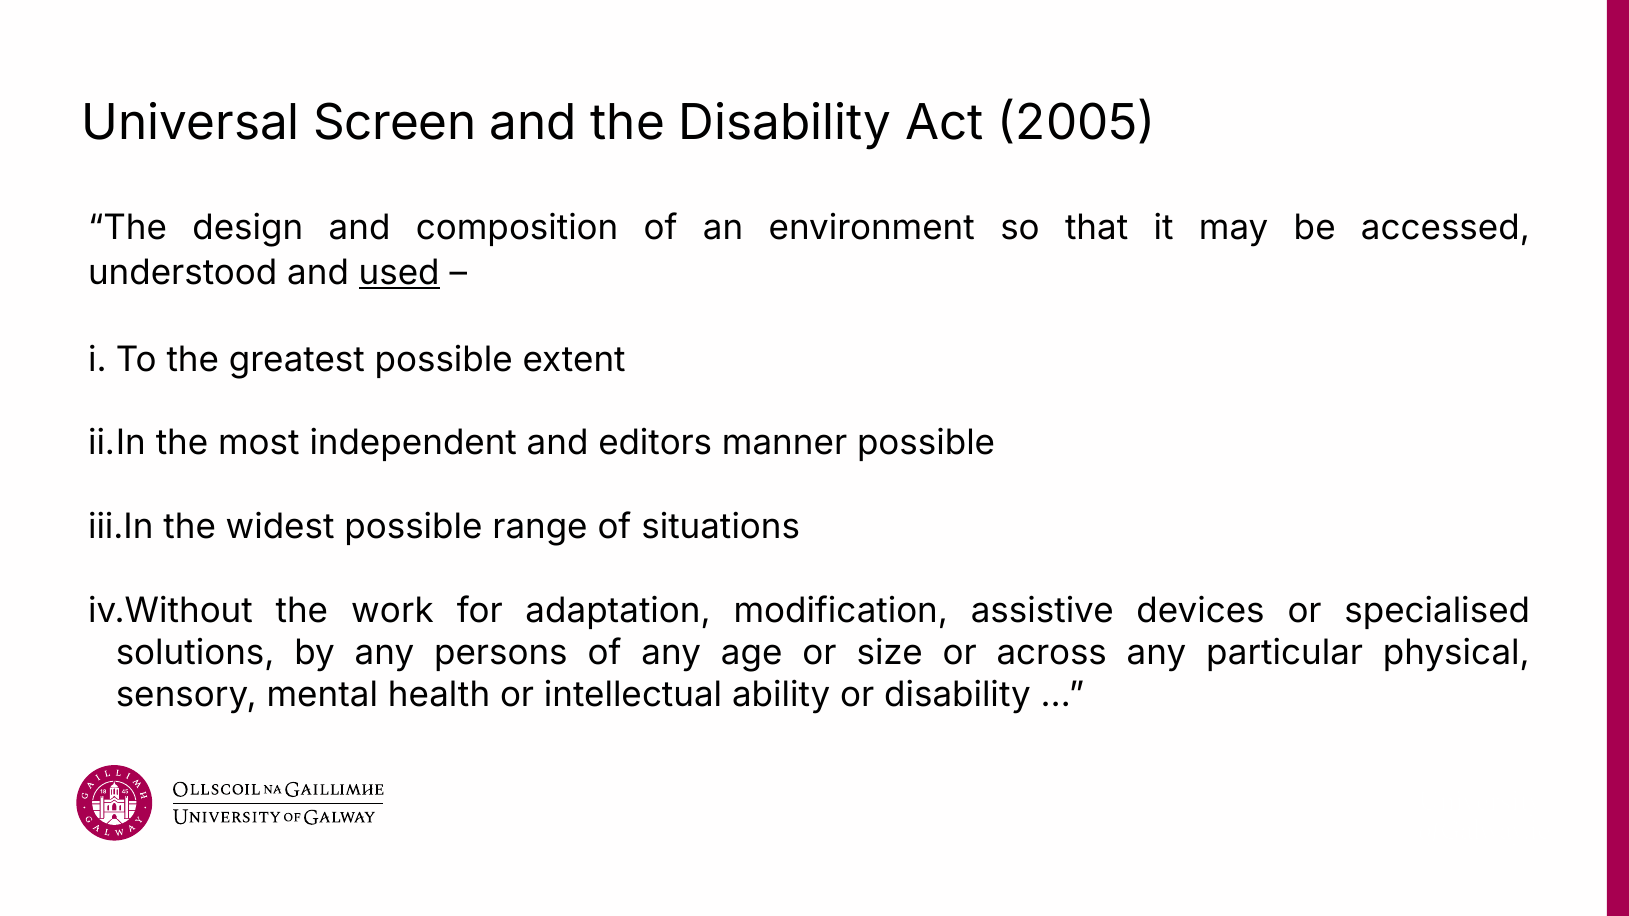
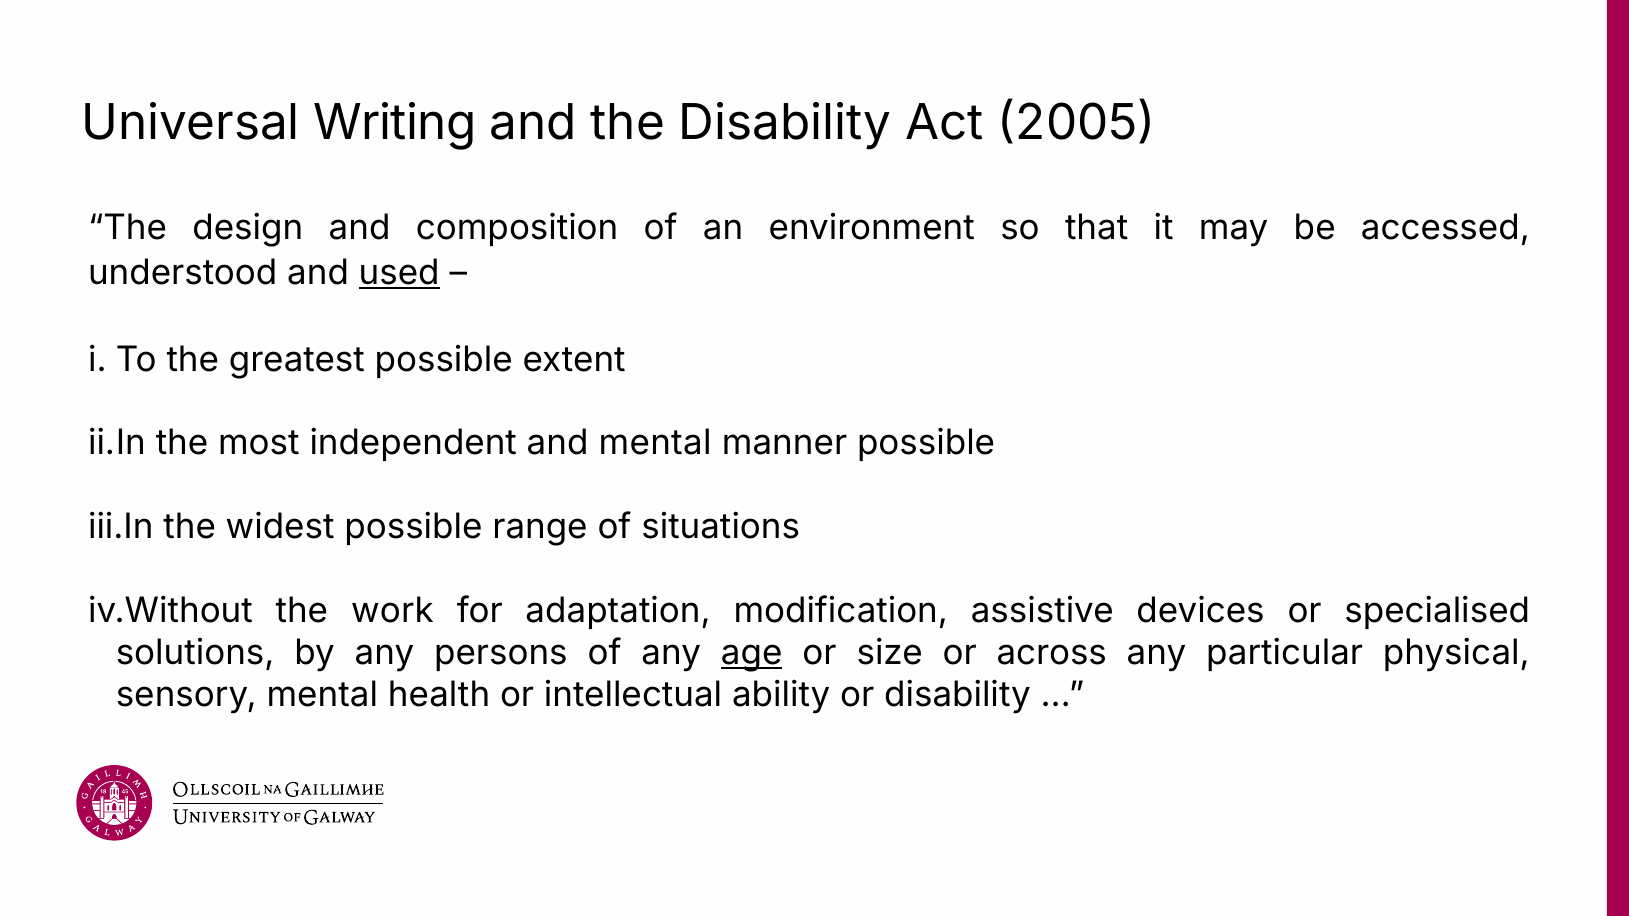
Screen: Screen -> Writing
and editors: editors -> mental
age underline: none -> present
